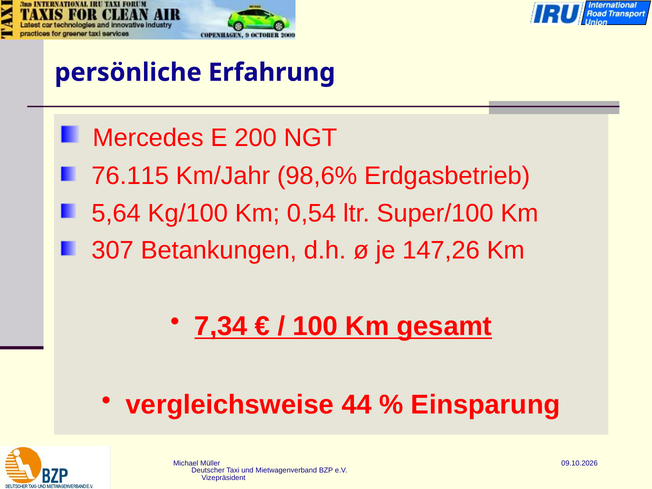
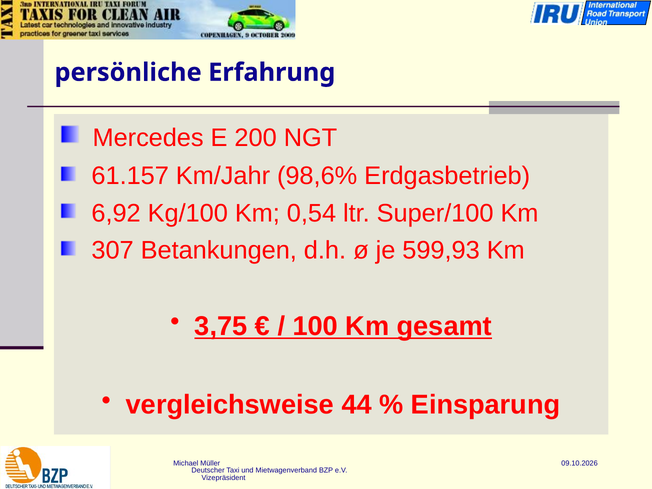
76.115: 76.115 -> 61.157
5,64: 5,64 -> 6,92
147,26: 147,26 -> 599,93
7,34: 7,34 -> 3,75
